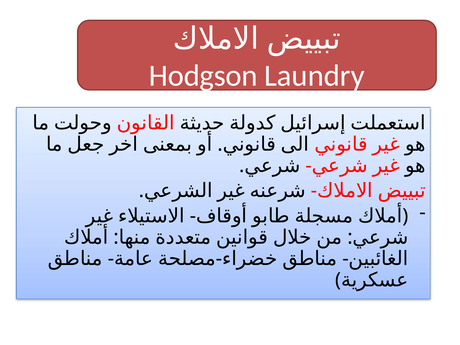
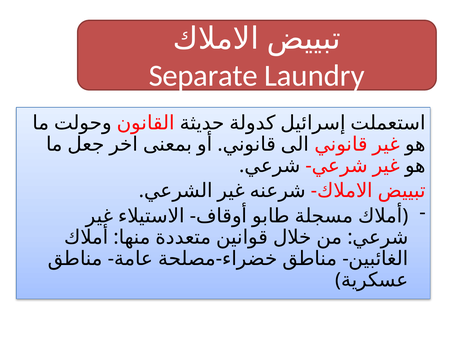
Hodgson: Hodgson -> Separate
